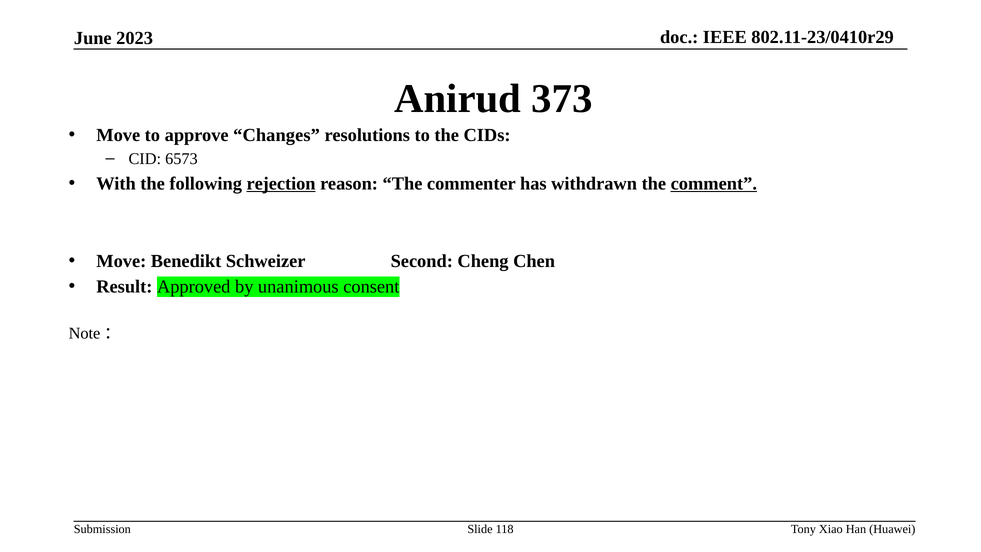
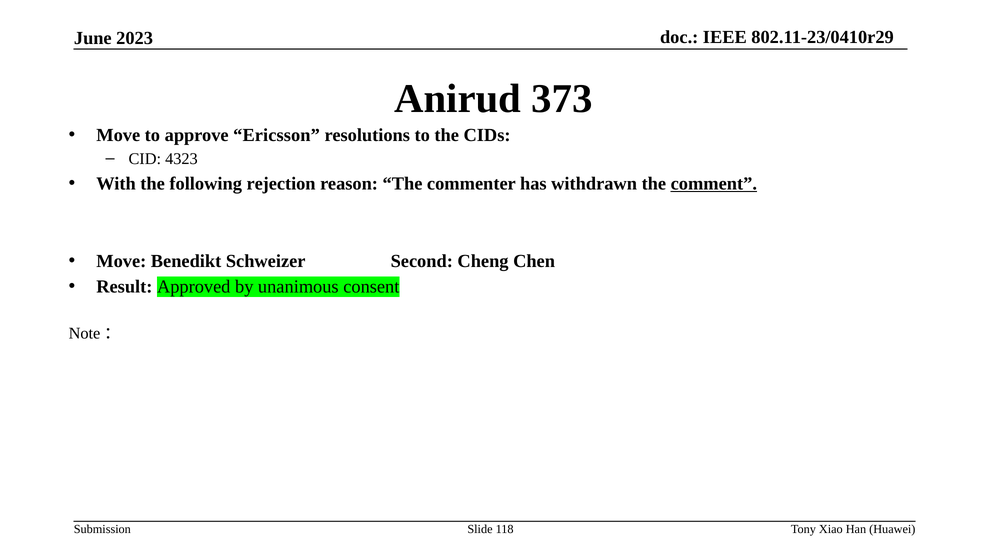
Changes: Changes -> Ericsson
6573: 6573 -> 4323
rejection underline: present -> none
